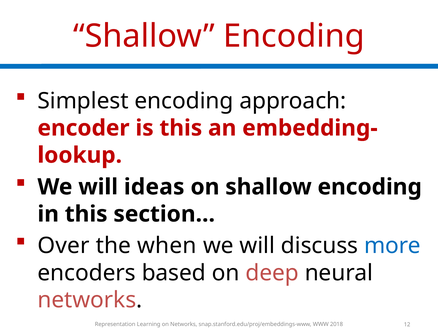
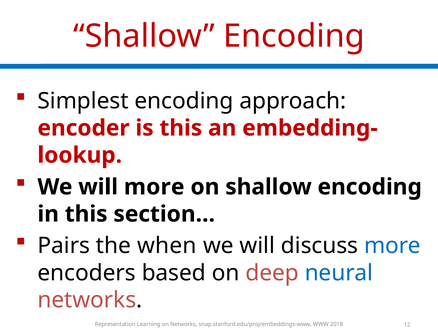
will ideas: ideas -> more
Over: Over -> Pairs
neural colour: black -> blue
